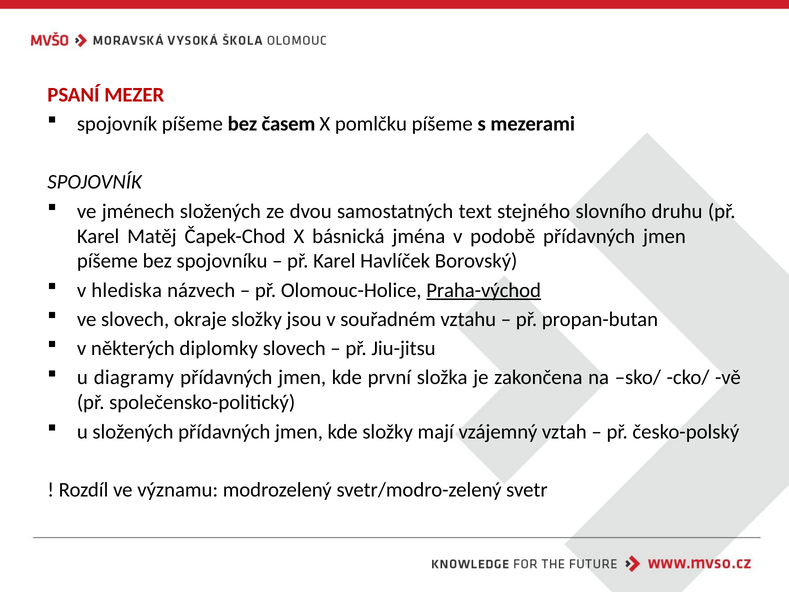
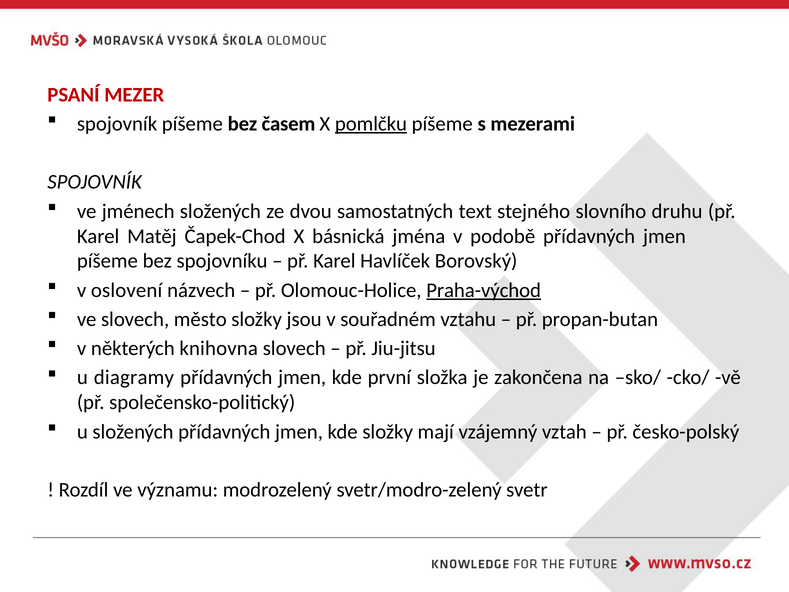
pomlčku underline: none -> present
hlediska: hlediska -> oslovení
okraje: okraje -> město
diplomky: diplomky -> knihovna
